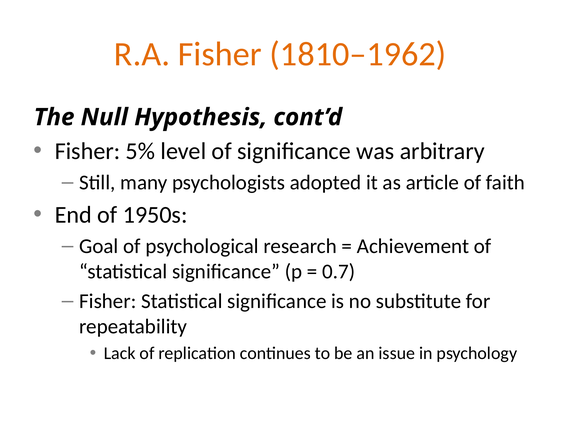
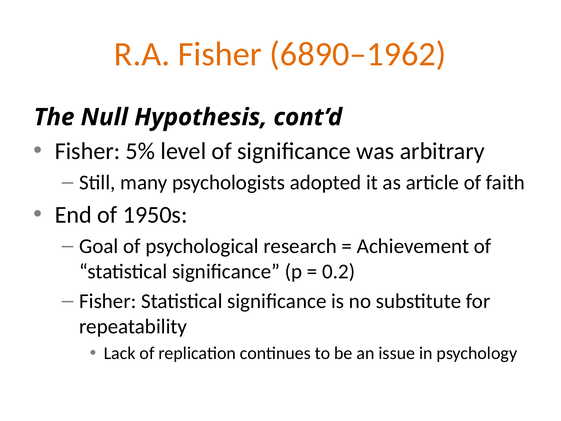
1810–1962: 1810–1962 -> 6890–1962
0.7: 0.7 -> 0.2
